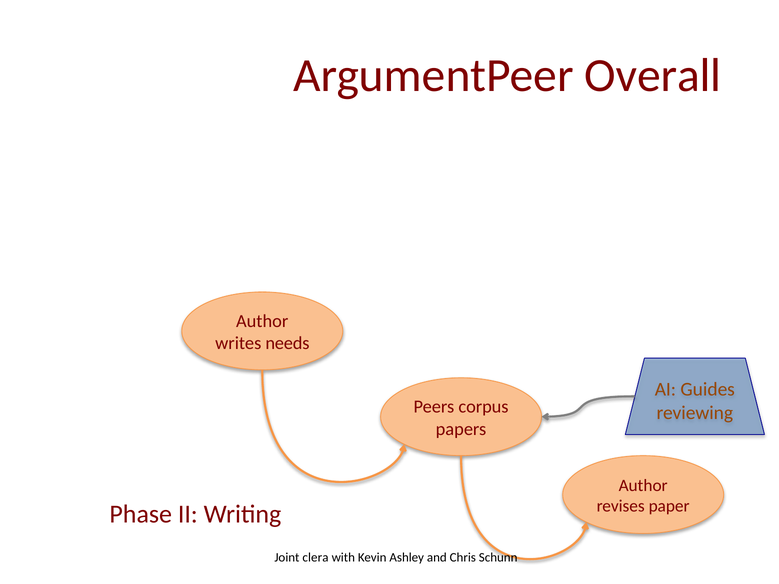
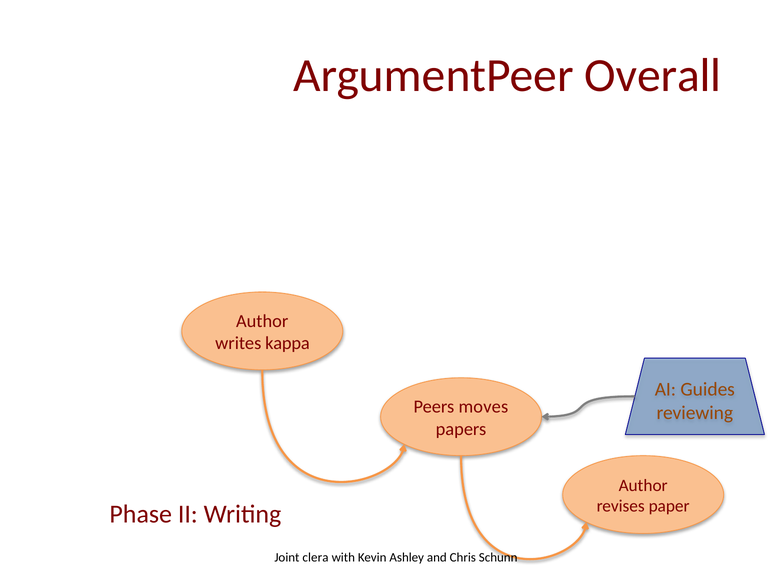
needs: needs -> kappa
corpus: corpus -> moves
